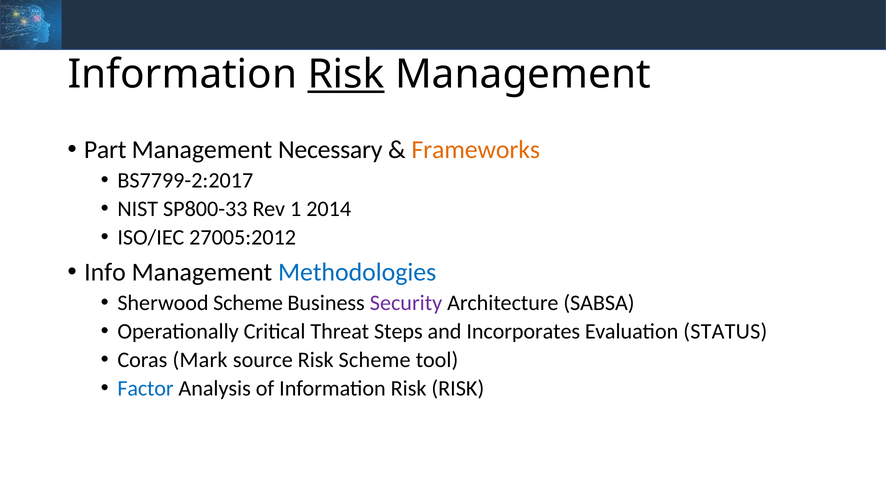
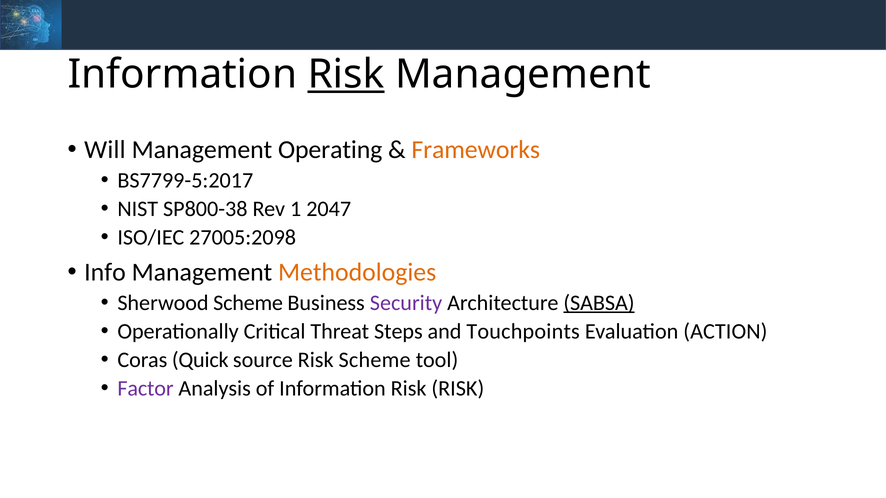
Part: Part -> Will
Necessary: Necessary -> Operating
BS7799-2:2017: BS7799-2:2017 -> BS7799-5:2017
SP800-33: SP800-33 -> SP800-38
2014: 2014 -> 2047
27005:2012: 27005:2012 -> 27005:2098
Methodologies colour: blue -> orange
SABSA underline: none -> present
Incorporates: Incorporates -> Touchpoints
STATUS: STATUS -> ACTION
Mark: Mark -> Quick
Factor colour: blue -> purple
